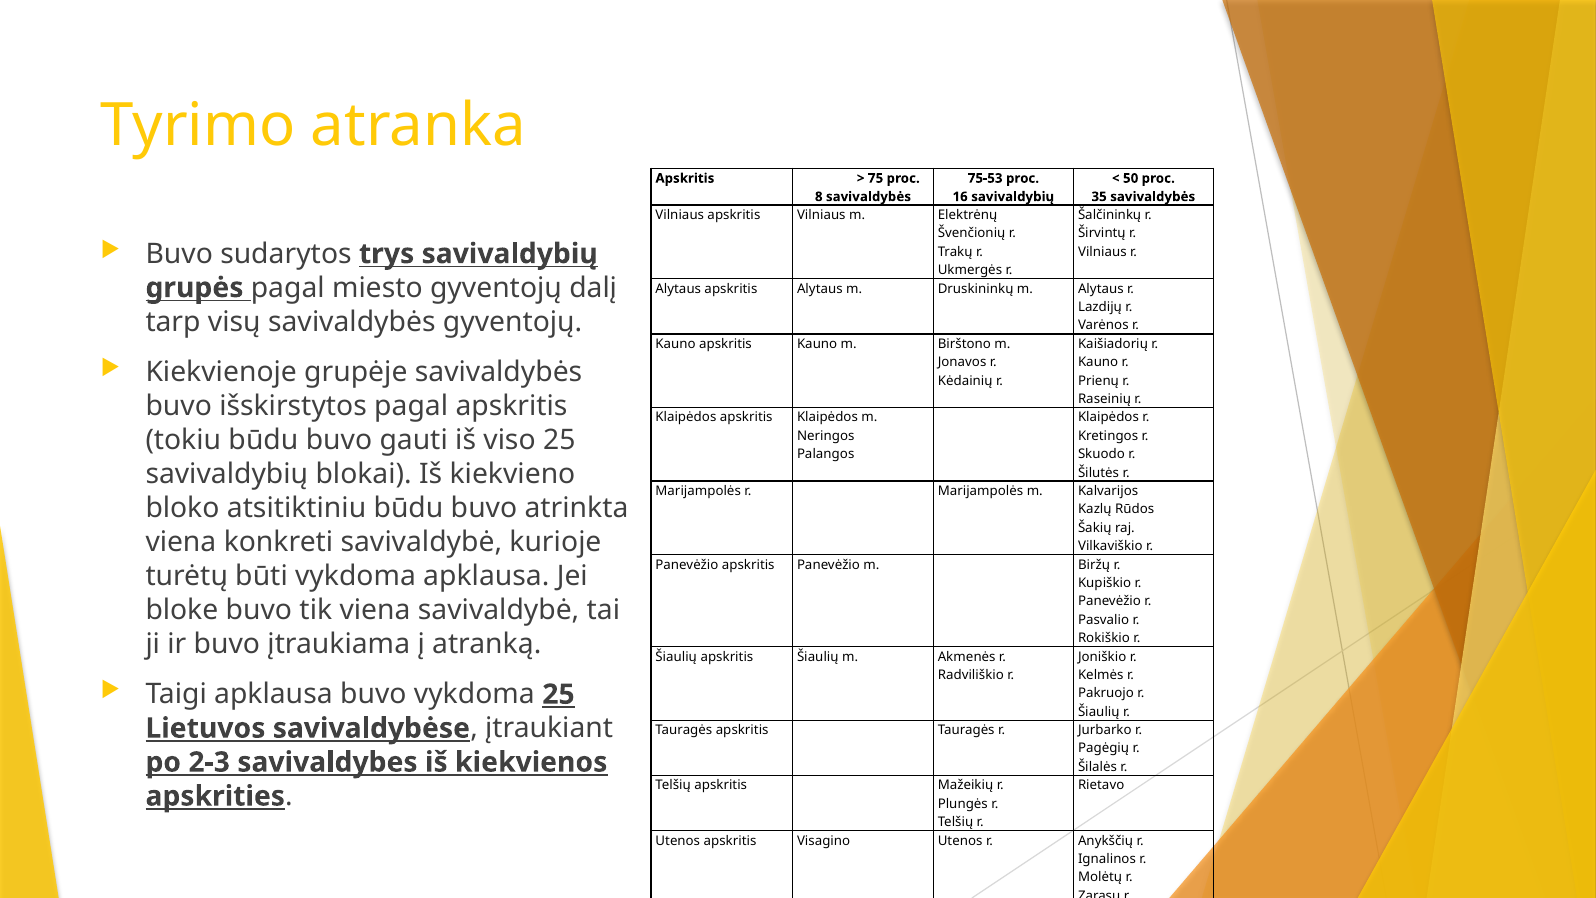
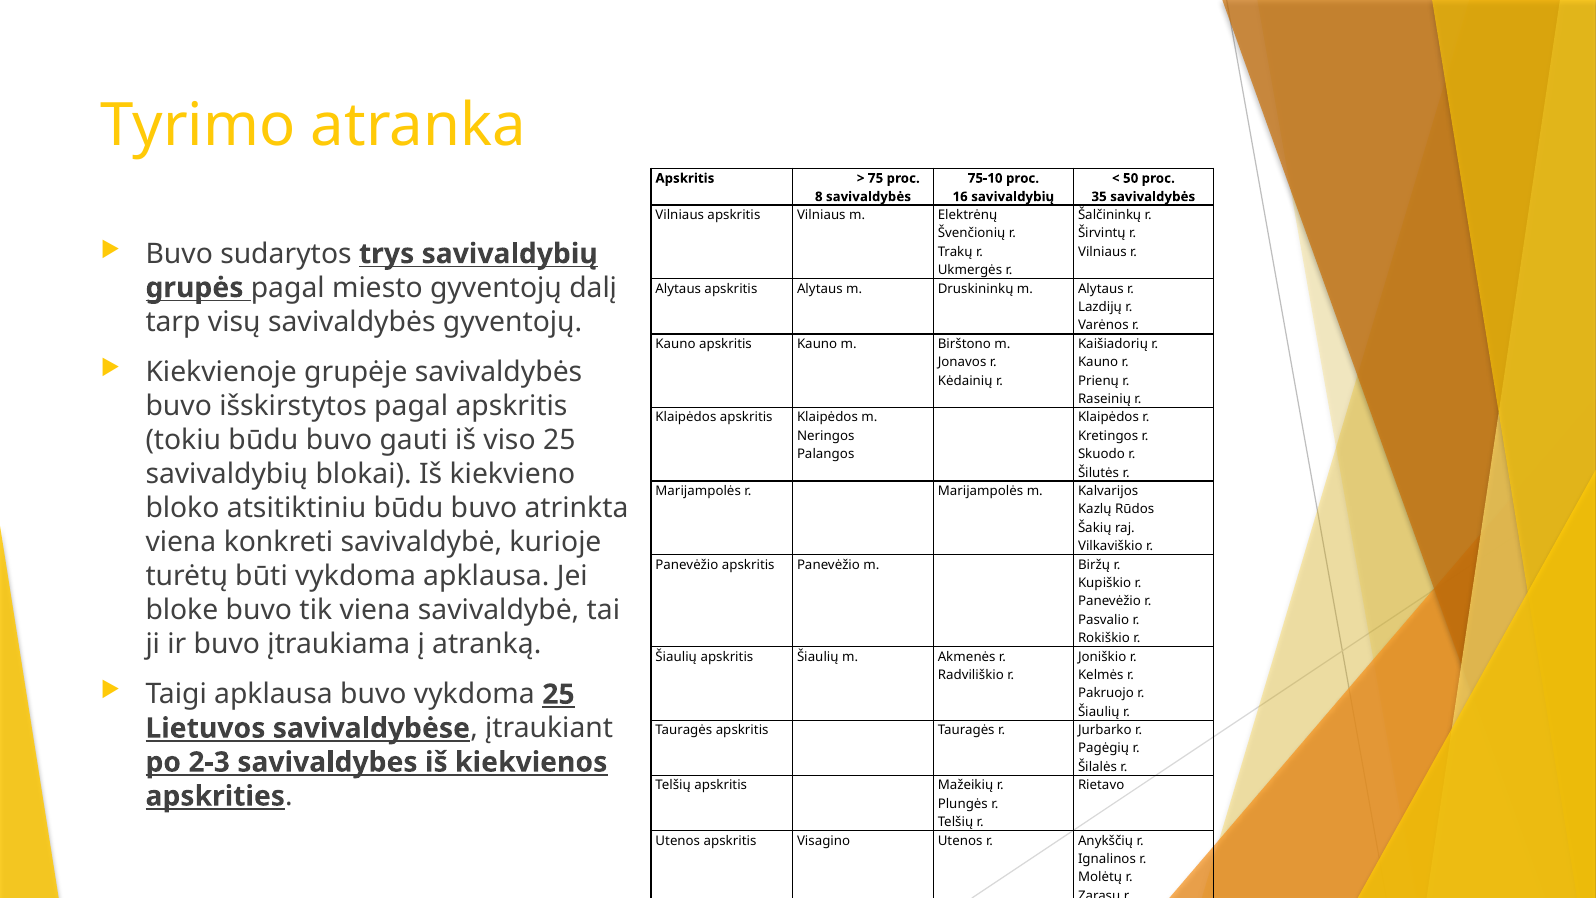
75-53: 75-53 -> 75-10
